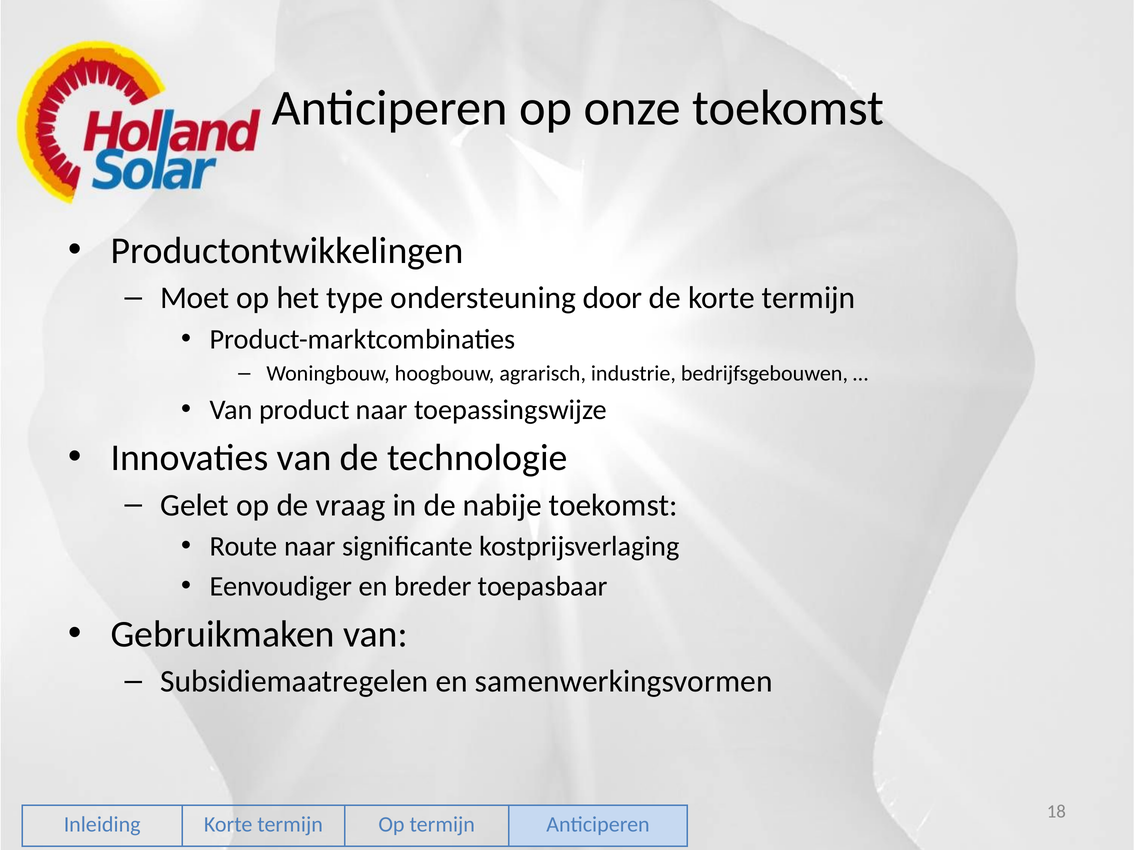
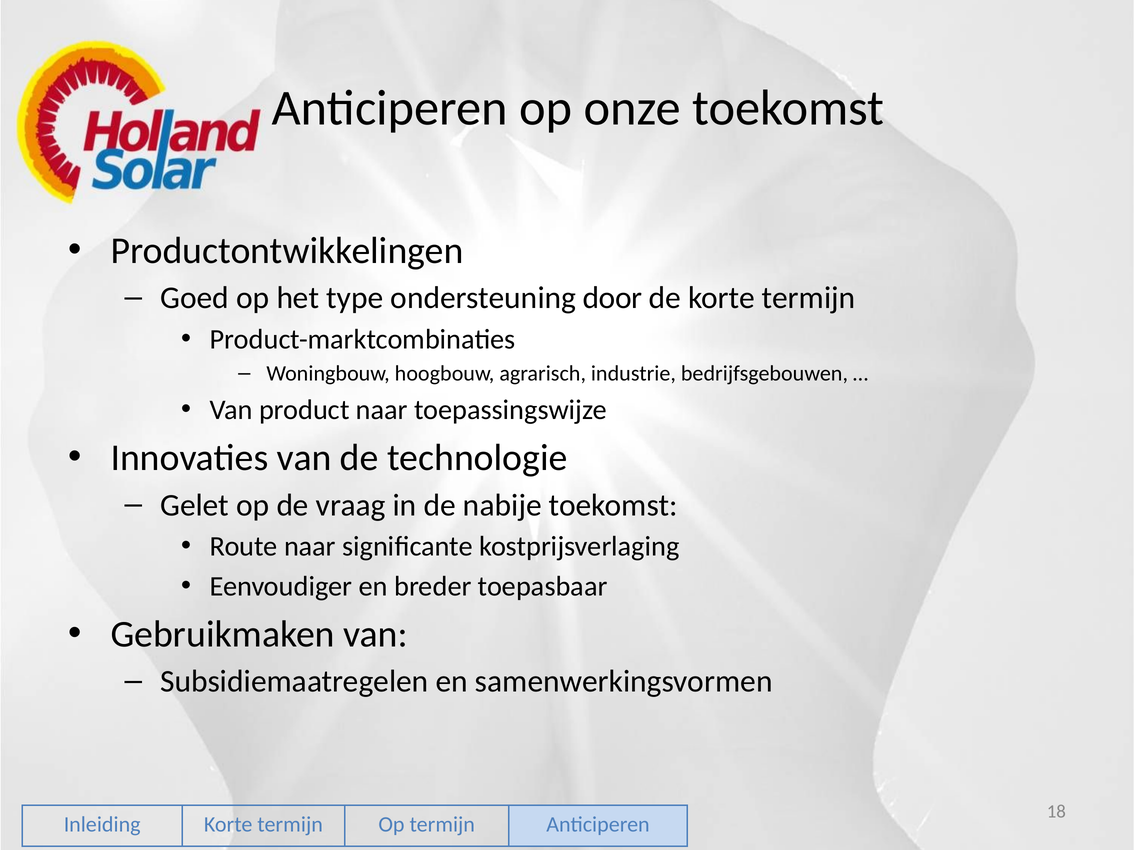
Moet: Moet -> Goed
